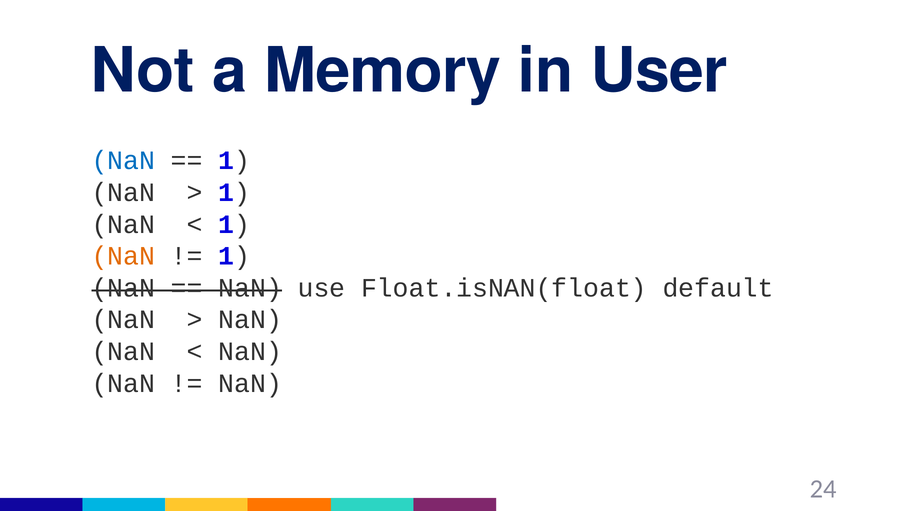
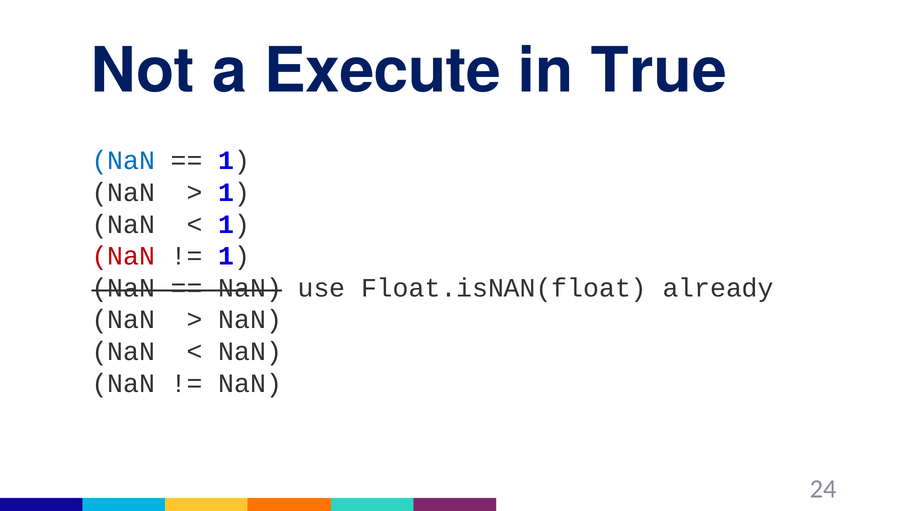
Memory: Memory -> Execute
User: User -> True
NaN at (123, 256) colour: orange -> red
default: default -> already
